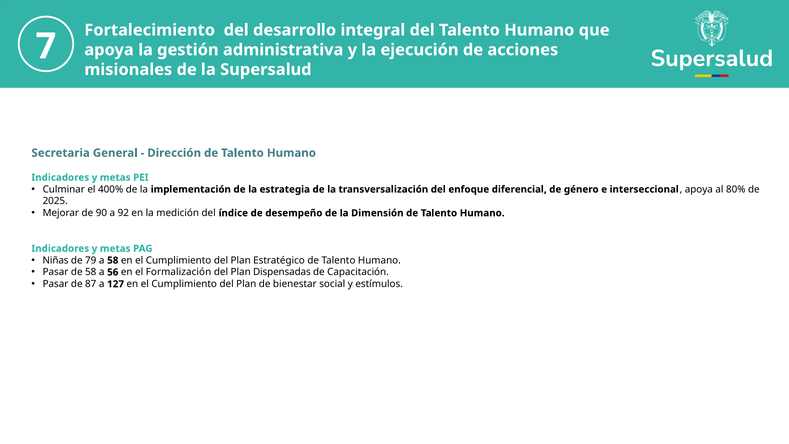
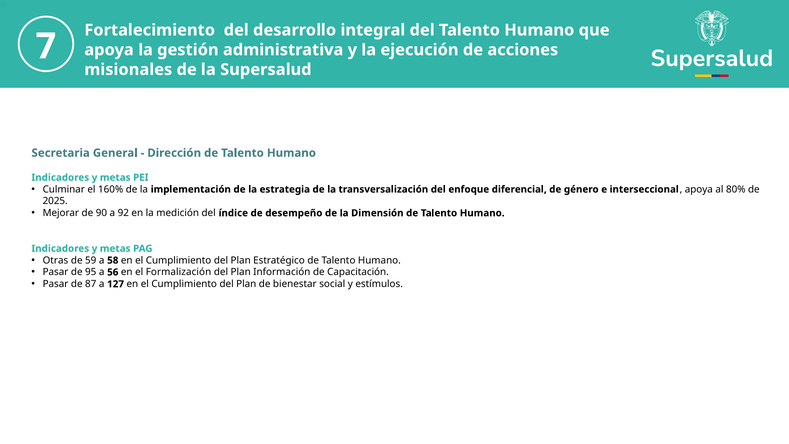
400%: 400% -> 160%
Niñas: Niñas -> Otras
79: 79 -> 59
de 58: 58 -> 95
Dispensadas: Dispensadas -> Información
